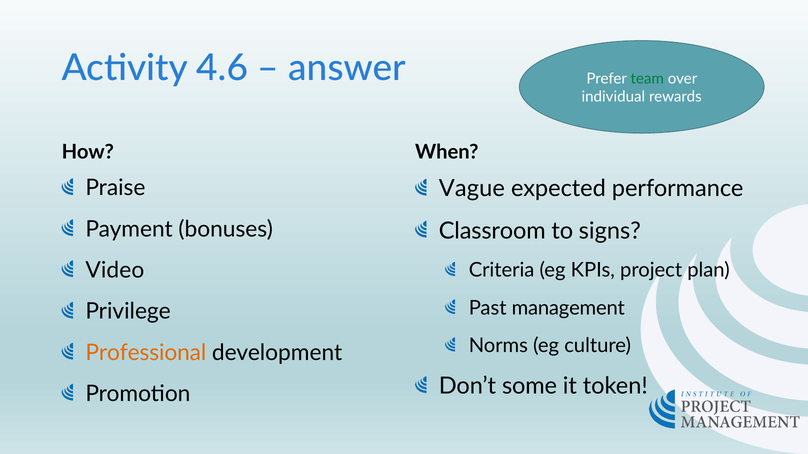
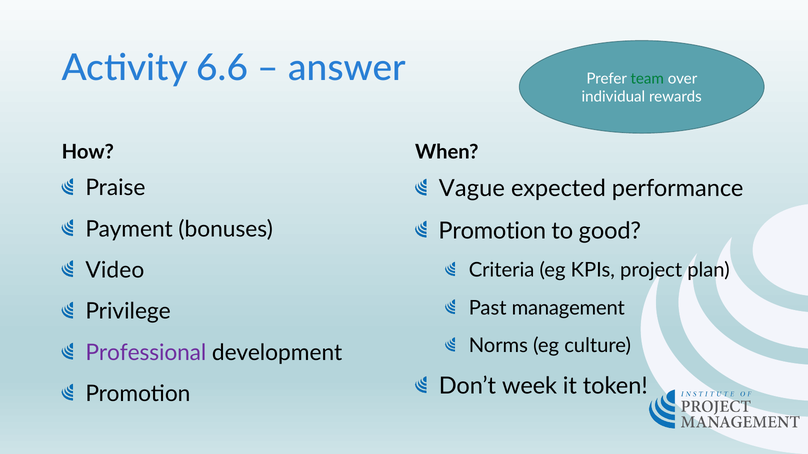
4.6: 4.6 -> 6.6
Classroom at (492, 231): Classroom -> Promotion
signs: signs -> good
Professional colour: orange -> purple
some: some -> week
